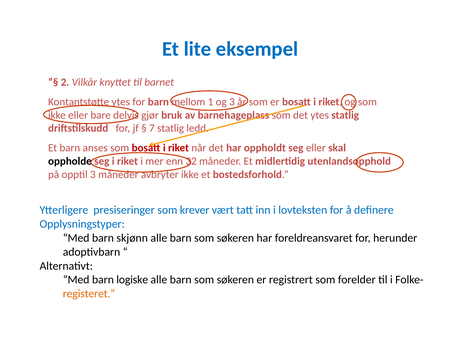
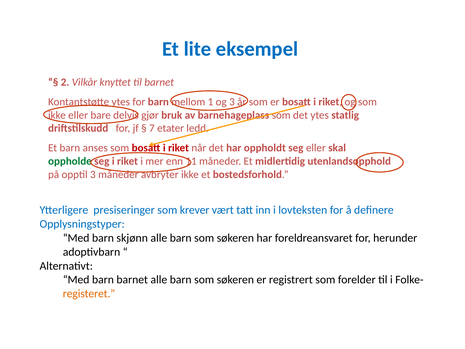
7 statlig: statlig -> etater
oppholde colour: black -> green
32: 32 -> 11
barn logiske: logiske -> barnet
